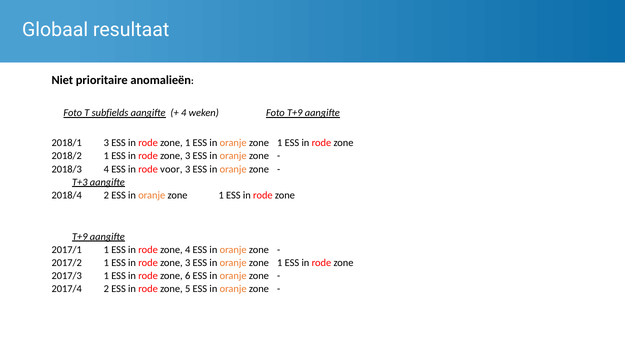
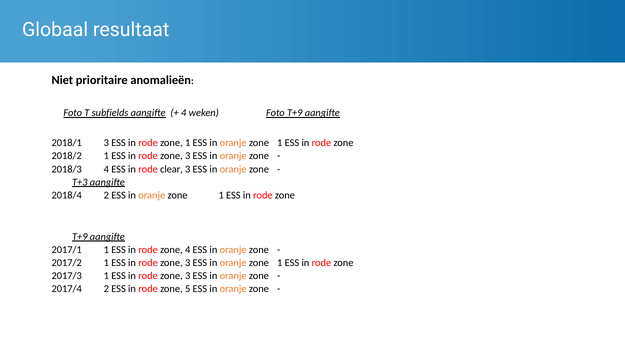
voor: voor -> clear
6 at (188, 275): 6 -> 3
